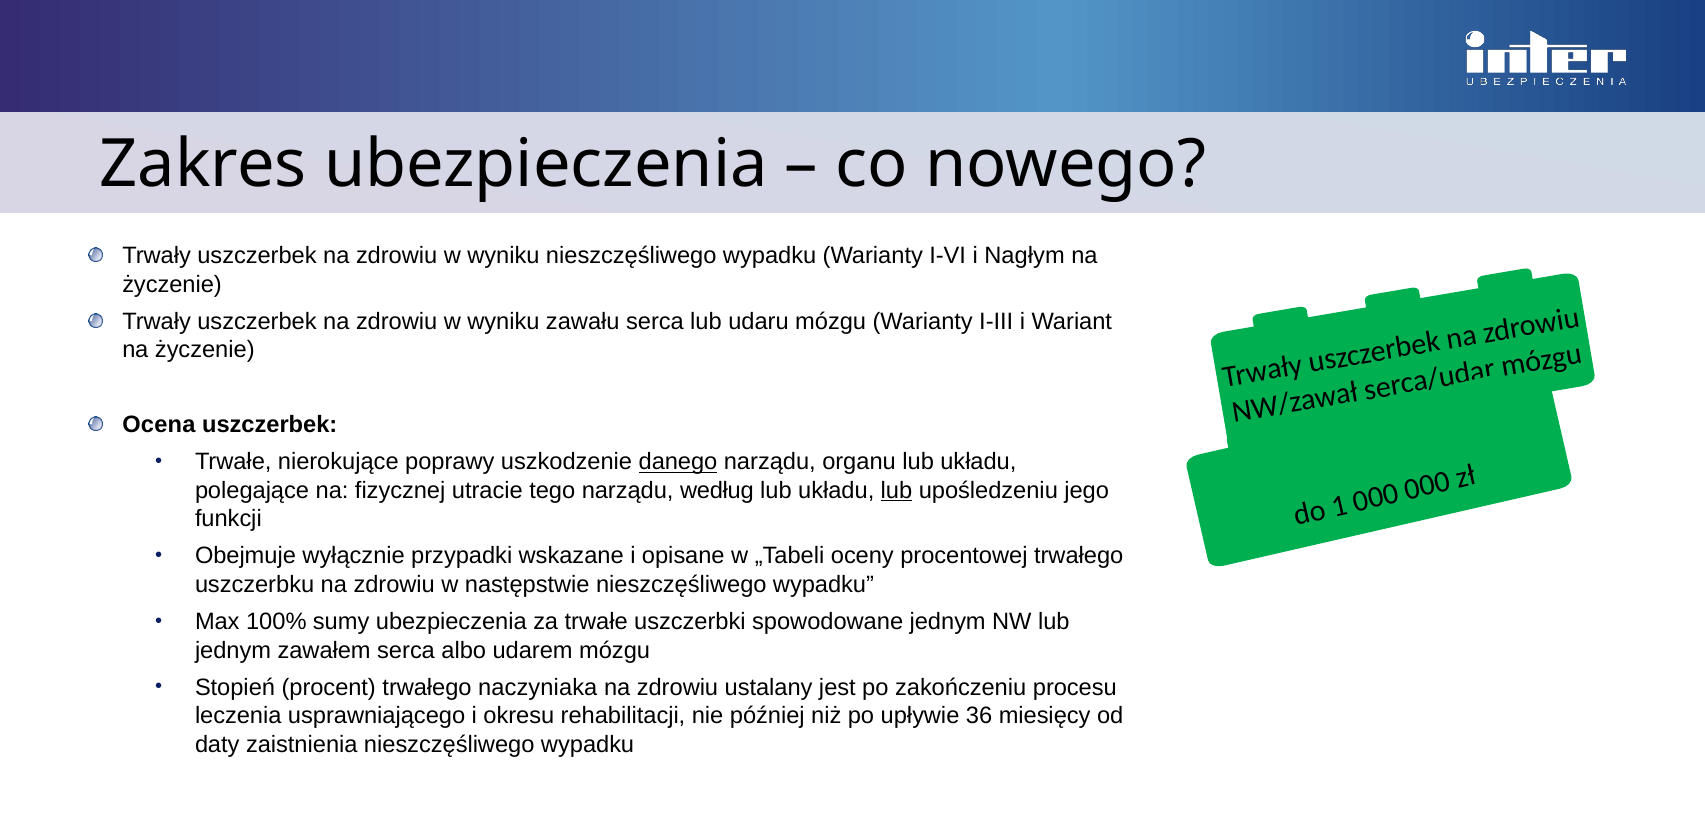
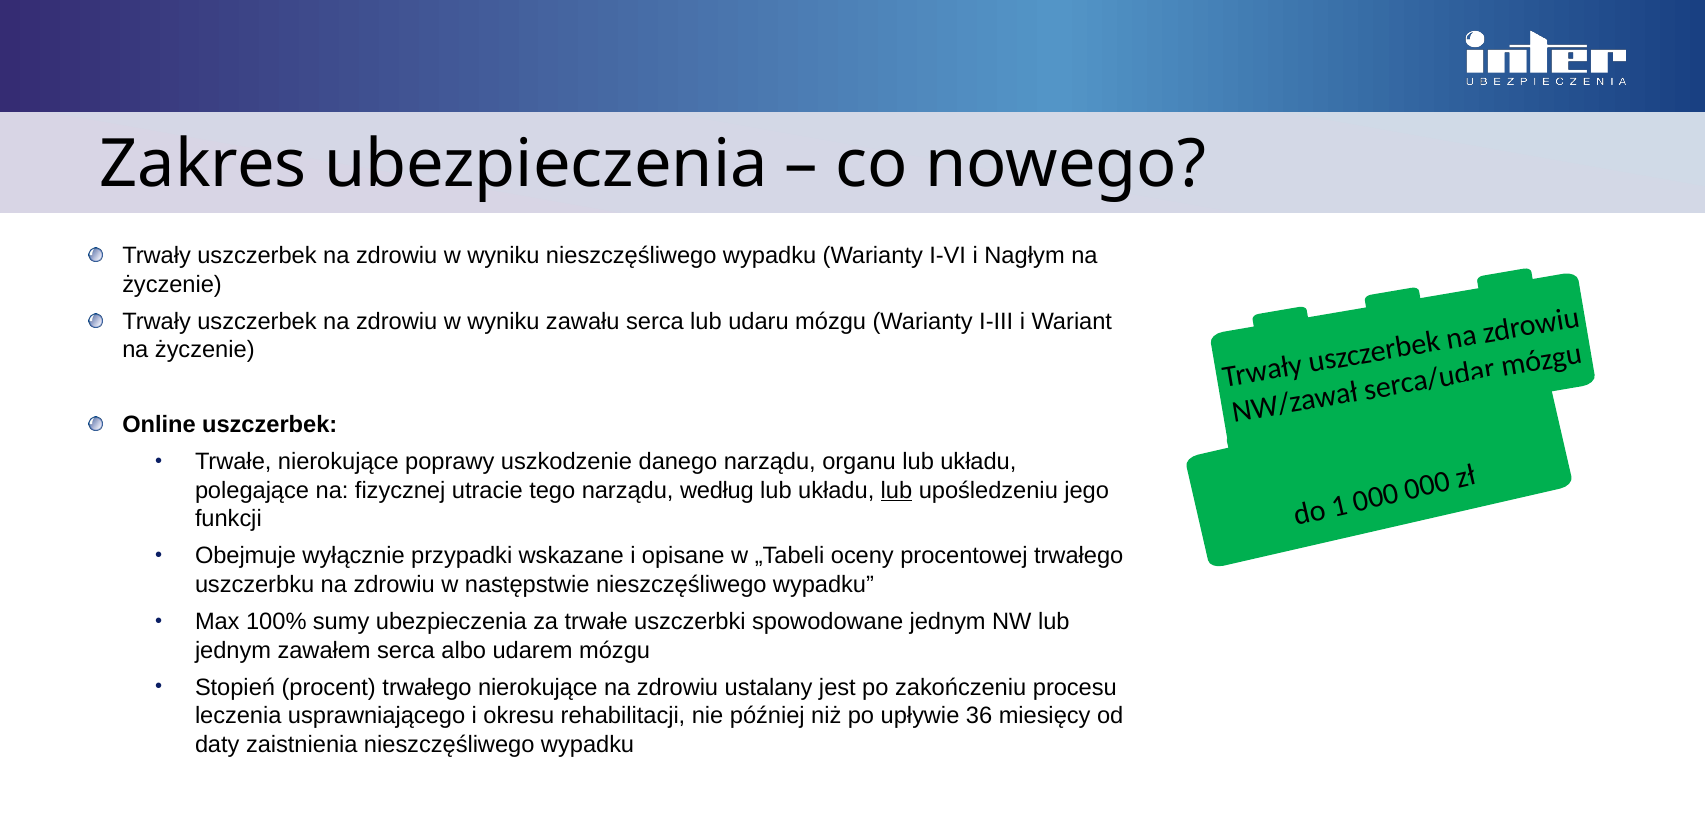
Ocena: Ocena -> Online
danego underline: present -> none
trwałego naczyniaka: naczyniaka -> nierokujące
